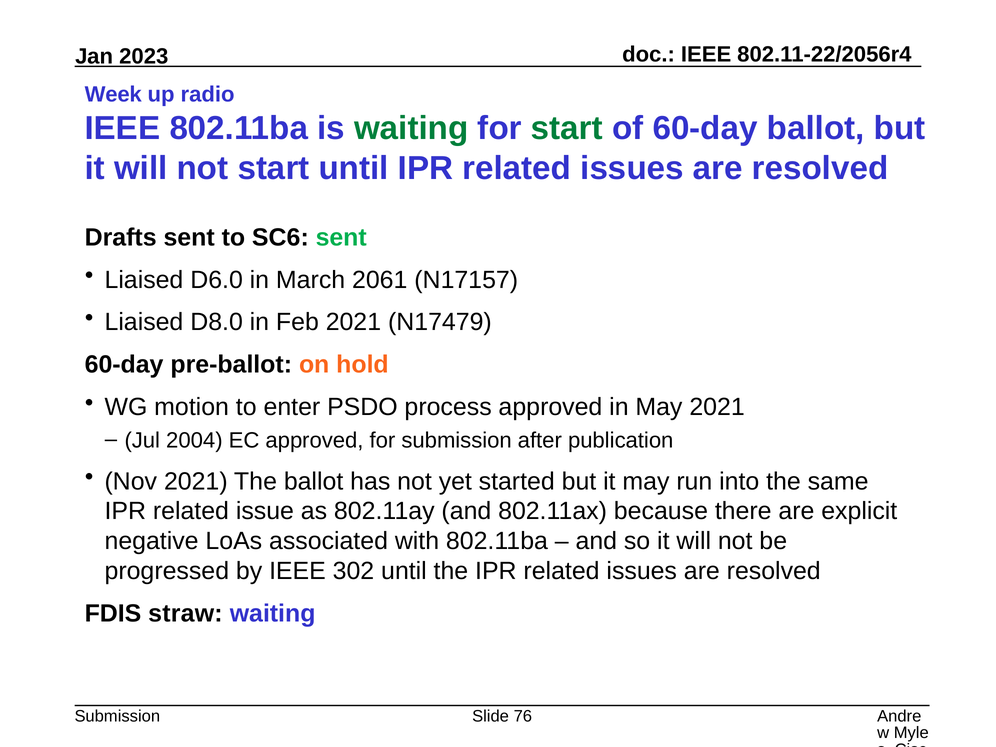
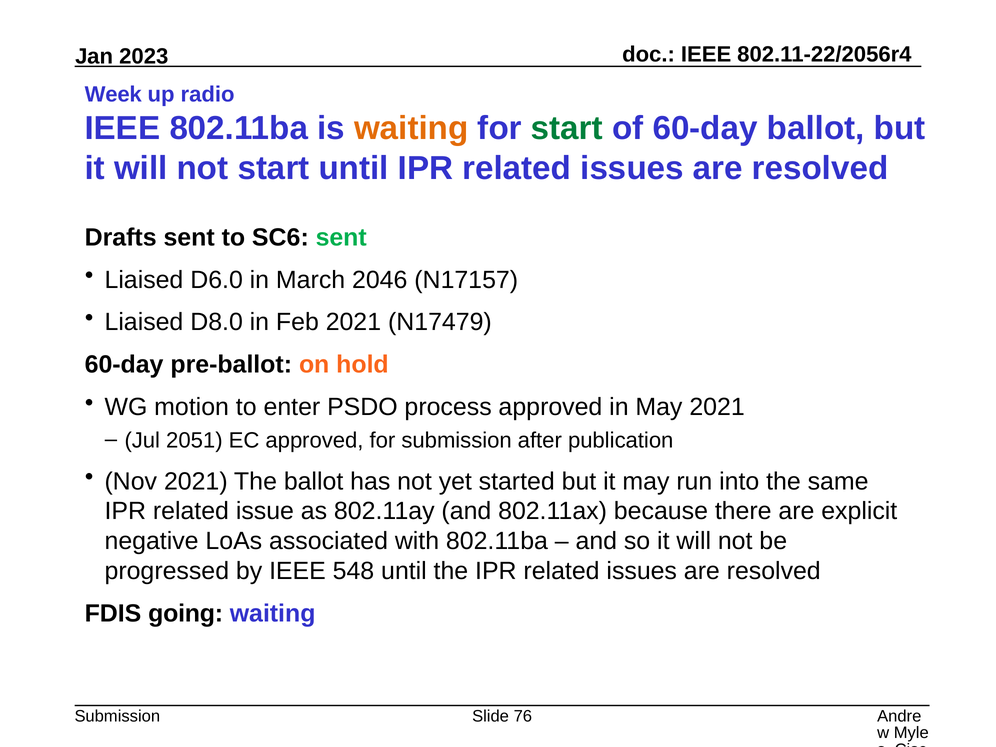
waiting at (411, 129) colour: green -> orange
2061: 2061 -> 2046
2004: 2004 -> 2051
302: 302 -> 548
straw: straw -> going
